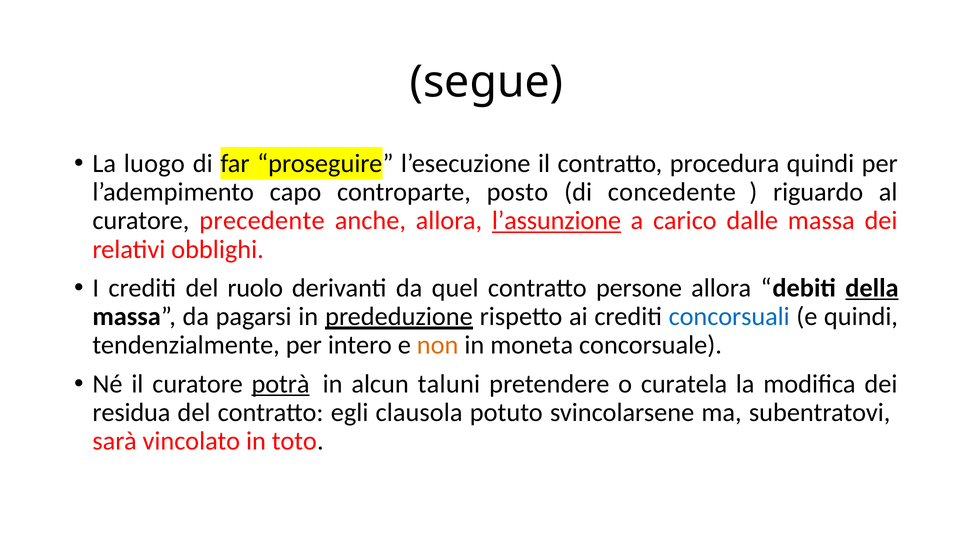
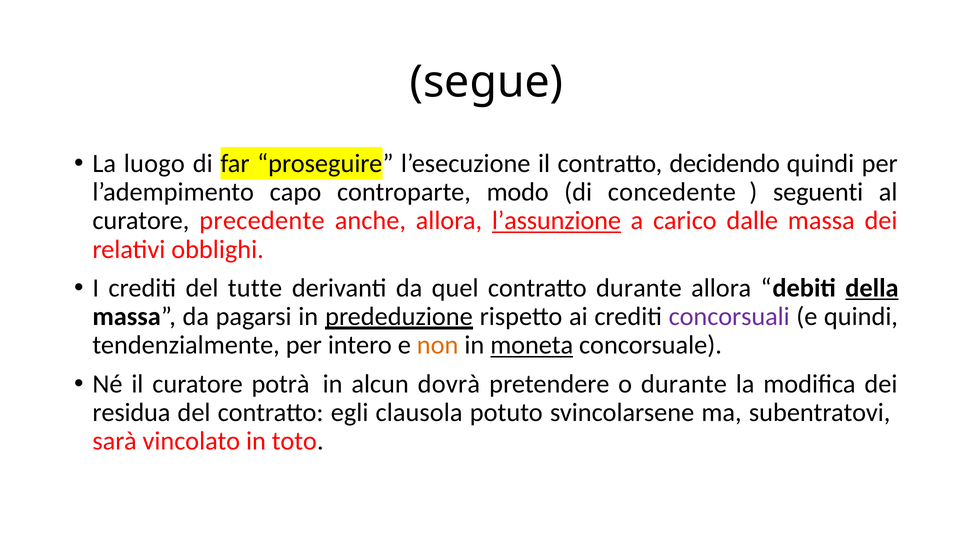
procedura: procedura -> decidendo
posto: posto -> modo
riguardo: riguardo -> seguenti
ruolo: ruolo -> tutte
contratto persone: persone -> durante
concorsuali colour: blue -> purple
moneta underline: none -> present
potrà underline: present -> none
taluni: taluni -> dovrà
o curatela: curatela -> durante
